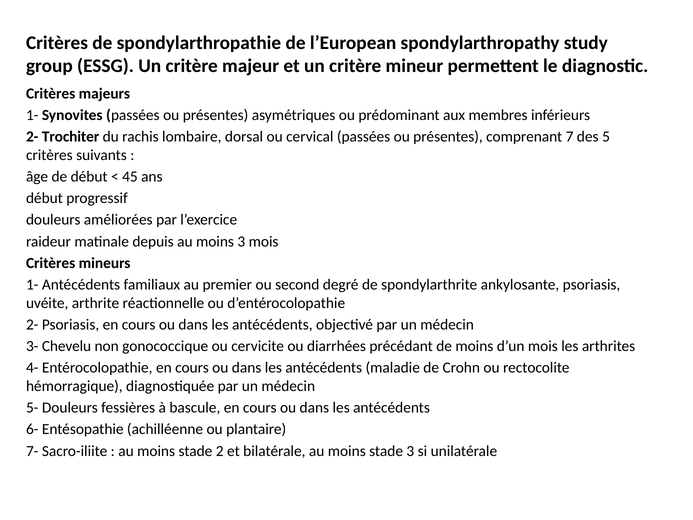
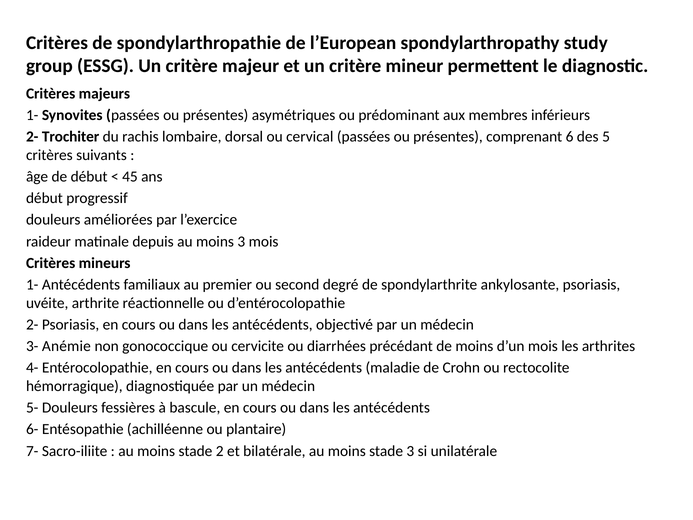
7: 7 -> 6
Chevelu: Chevelu -> Anémie
